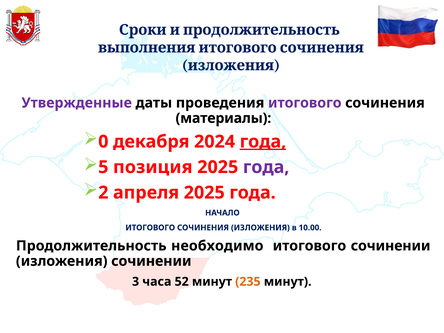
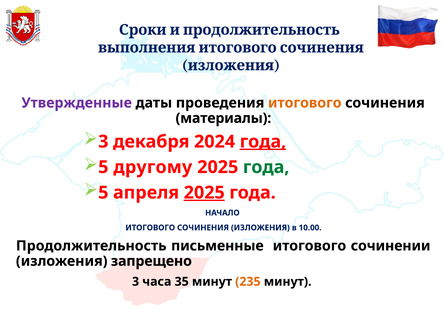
итогового at (305, 103) colour: purple -> orange
0 at (103, 142): 0 -> 3
позиция: позиция -> другому
года at (266, 167) colour: purple -> green
2 at (103, 193): 2 -> 5
2025 at (204, 193) underline: none -> present
необходимо: необходимо -> письменные
изложения сочинении: сочинении -> запрещено
52: 52 -> 35
